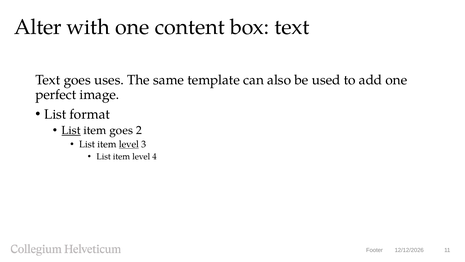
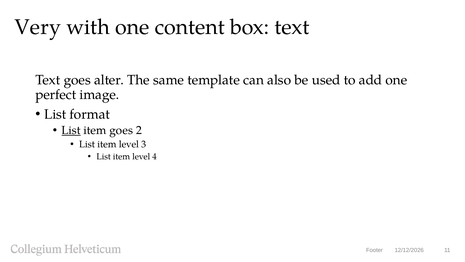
Alter: Alter -> Very
uses: uses -> alter
level at (129, 144) underline: present -> none
